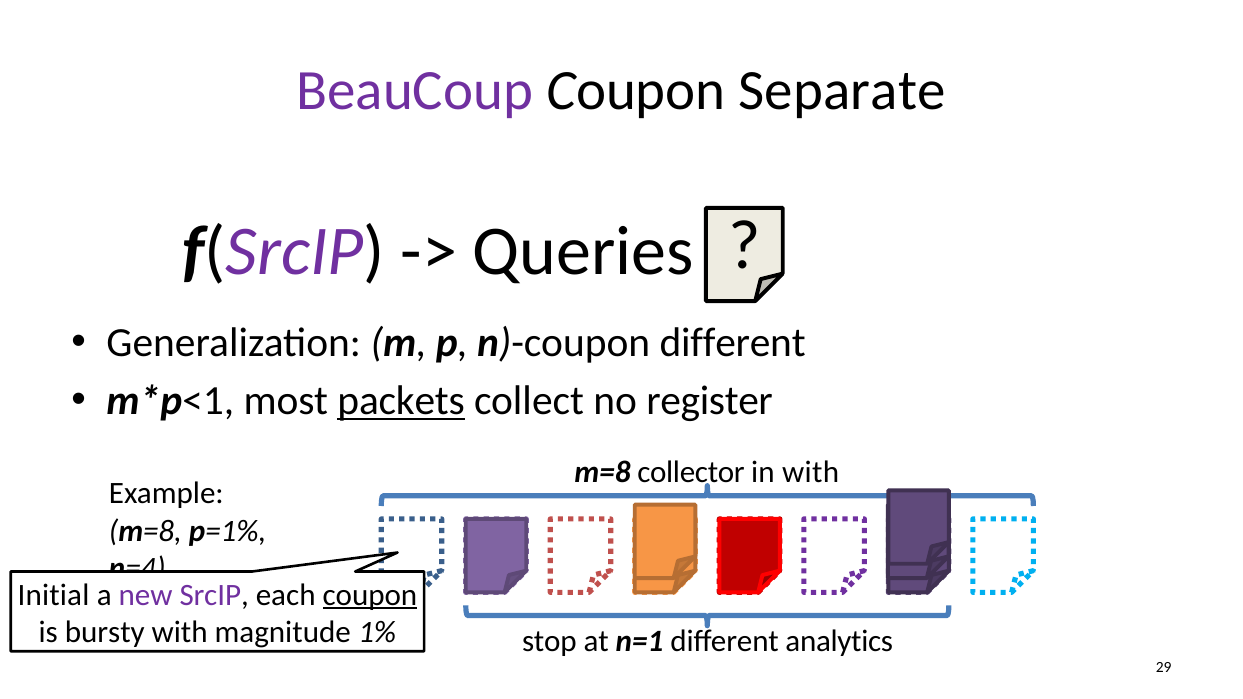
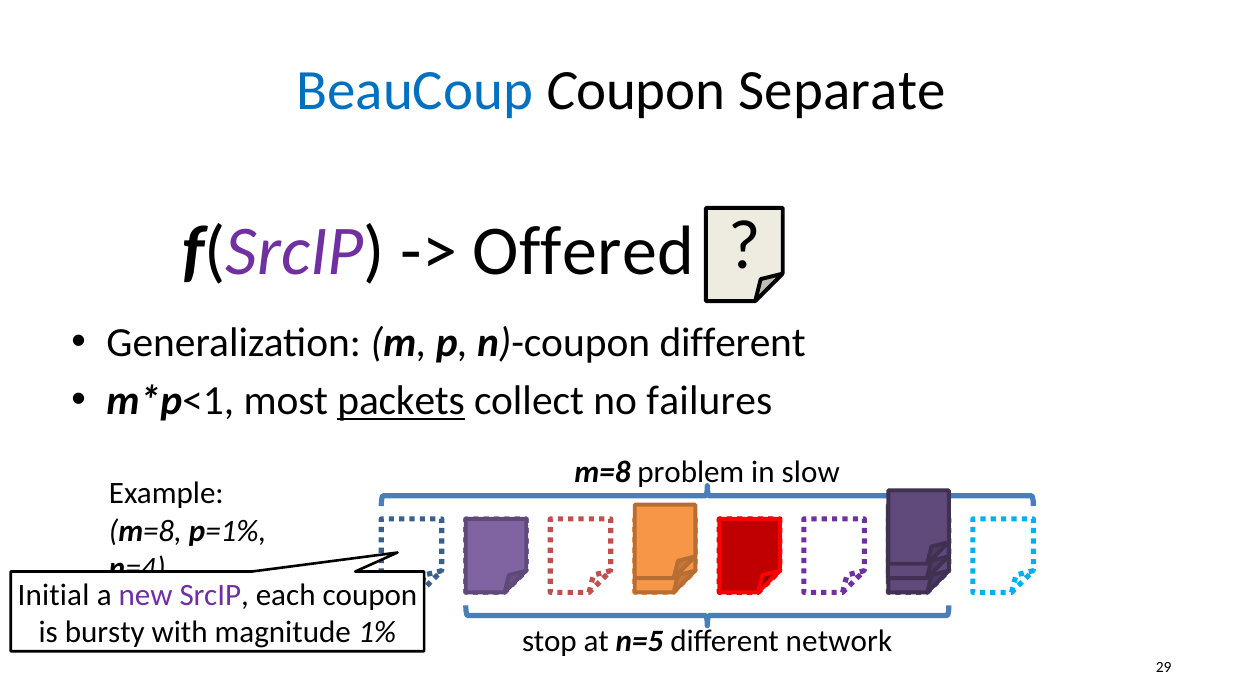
BeauCoup colour: purple -> blue
Queries: Queries -> Offered
register: register -> failures
collector: collector -> problem
in with: with -> slow
coupon at (370, 595) underline: present -> none
n=1: n=1 -> n=5
analytics: analytics -> network
